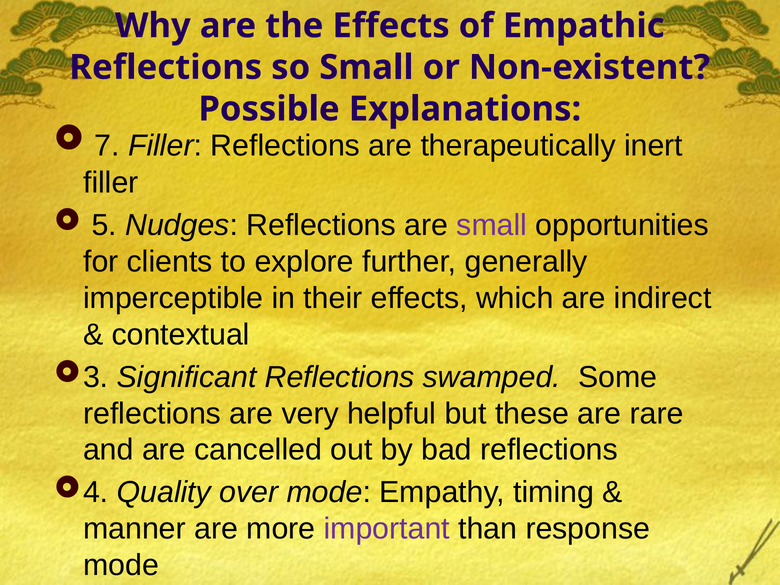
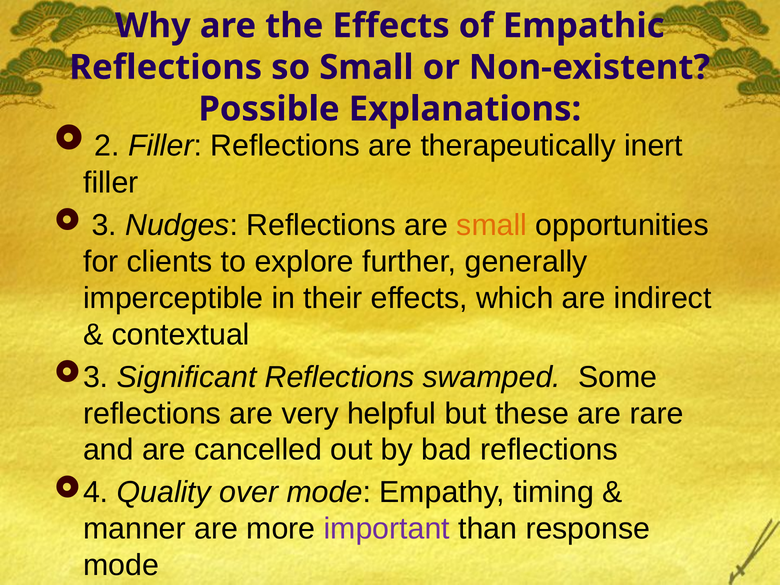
7: 7 -> 2
5: 5 -> 3
small at (492, 225) colour: purple -> orange
